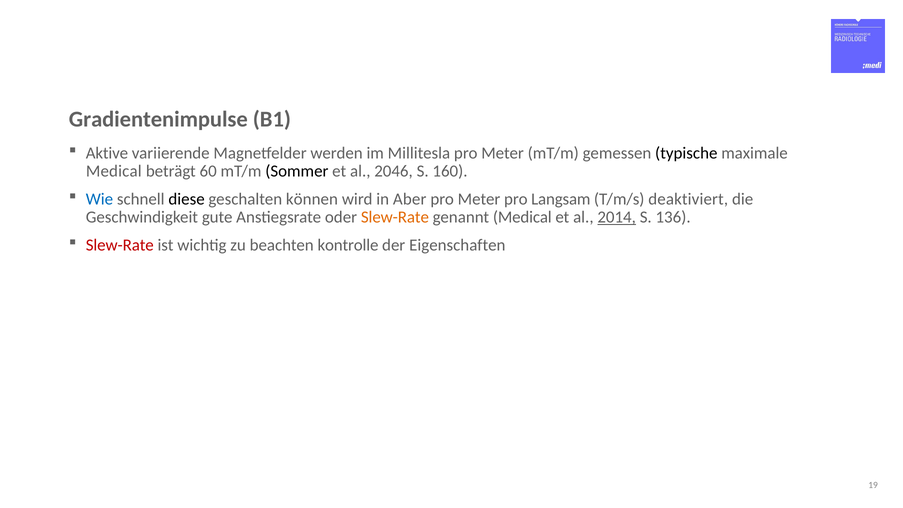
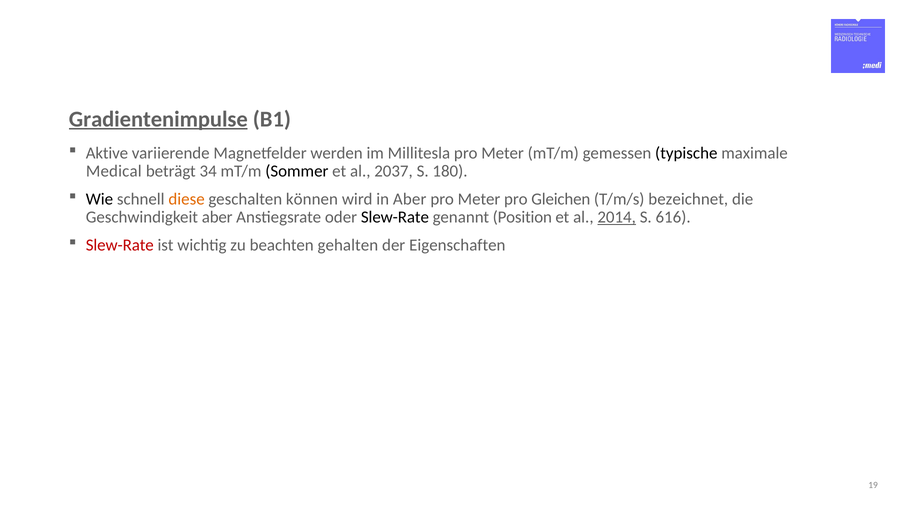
Gradientenimpulse underline: none -> present
60: 60 -> 34
2046: 2046 -> 2037
160: 160 -> 180
Wie colour: blue -> black
diese colour: black -> orange
Langsam: Langsam -> Gleichen
deaktiviert: deaktiviert -> bezeichnet
Geschwindigkeit gute: gute -> aber
Slew-Rate at (395, 217) colour: orange -> black
genannt Medical: Medical -> Position
136: 136 -> 616
kontrolle: kontrolle -> gehalten
